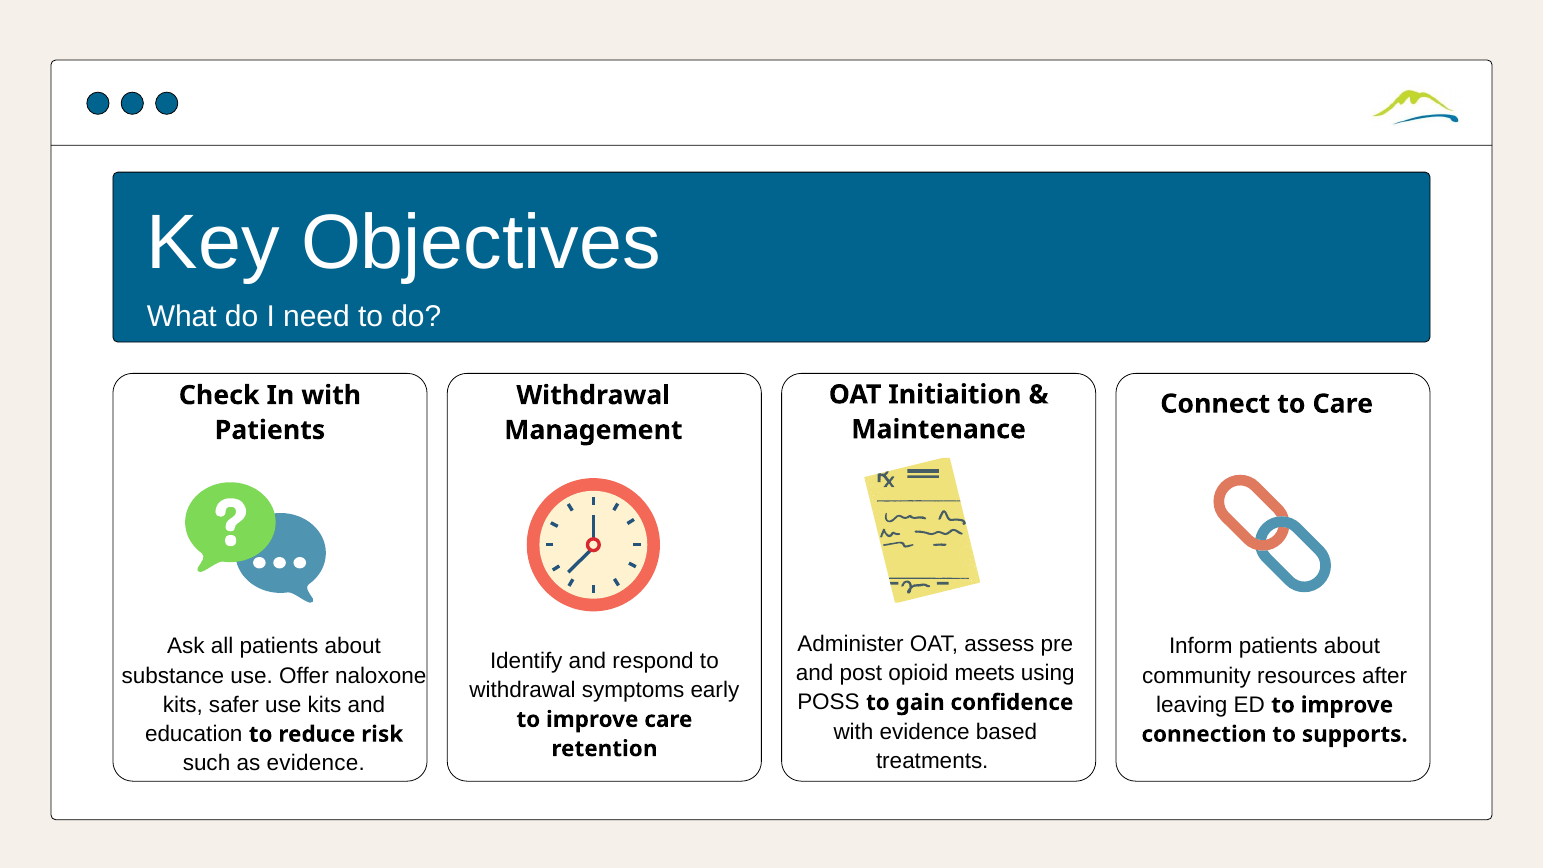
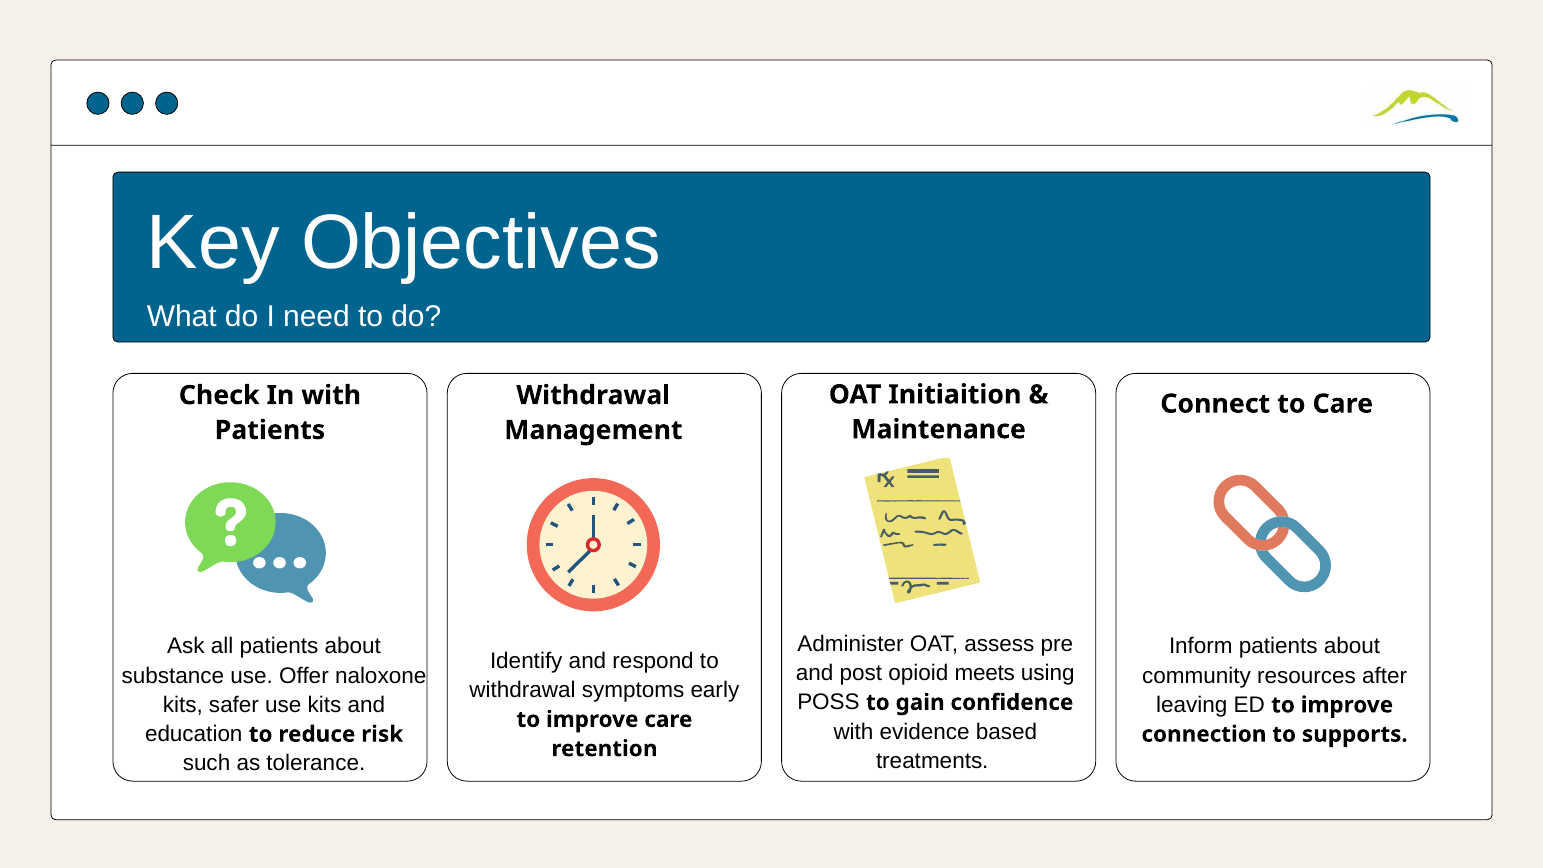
as evidence: evidence -> tolerance
